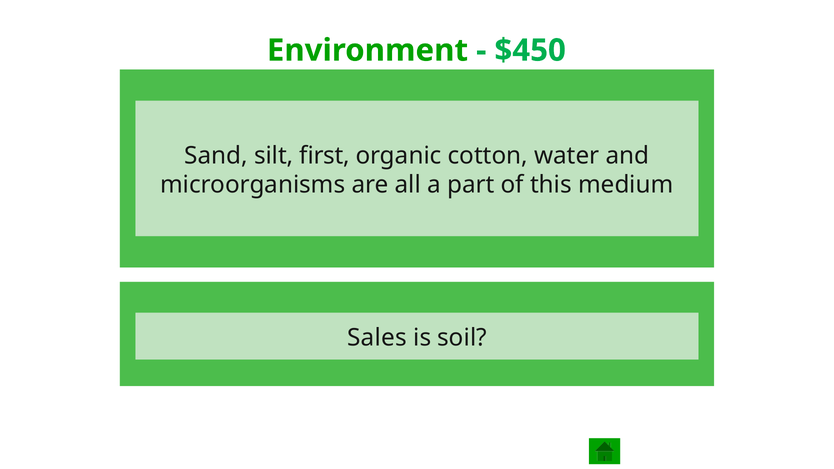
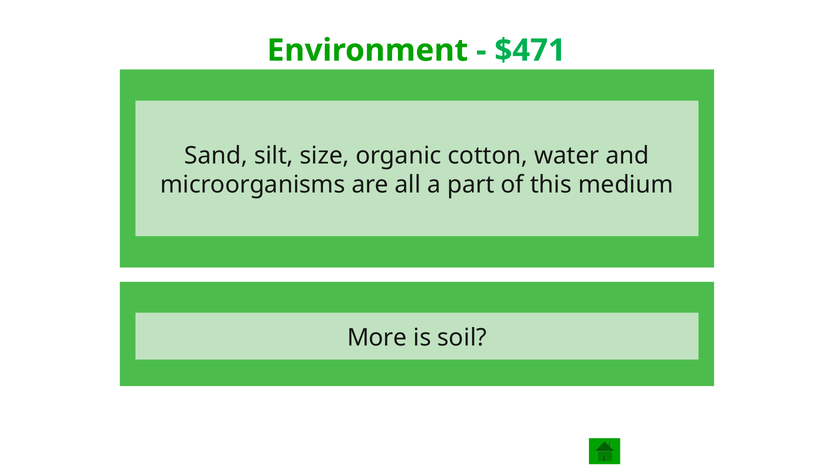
$450: $450 -> $471
first: first -> size
Sales: Sales -> More
